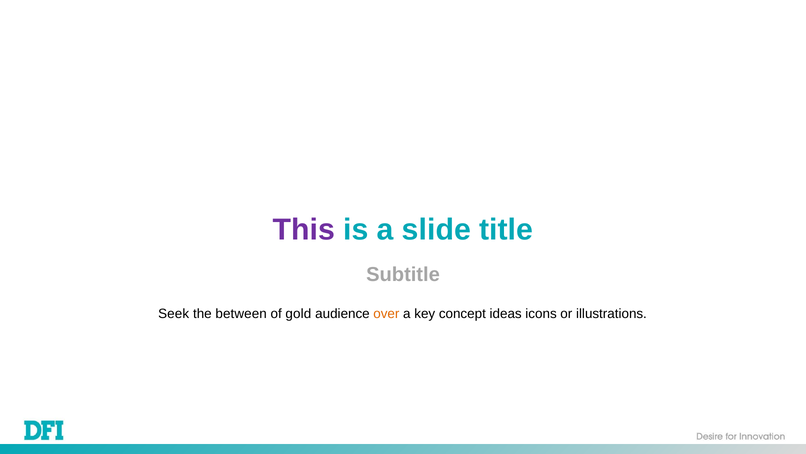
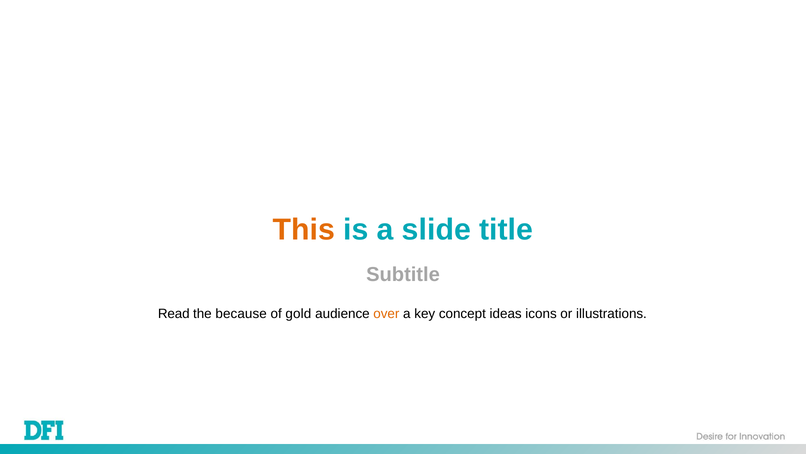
This colour: purple -> orange
Seek: Seek -> Read
between: between -> because
